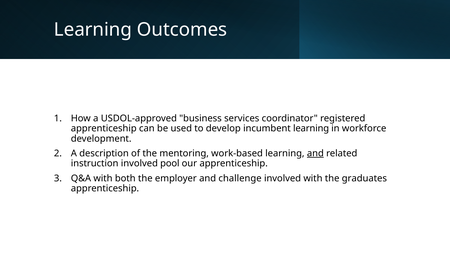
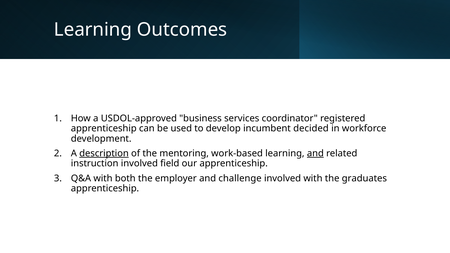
incumbent learning: learning -> decided
description underline: none -> present
pool: pool -> field
